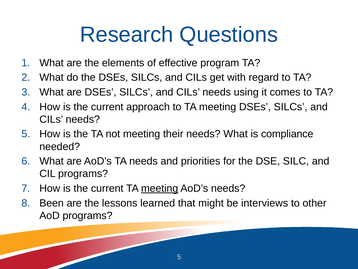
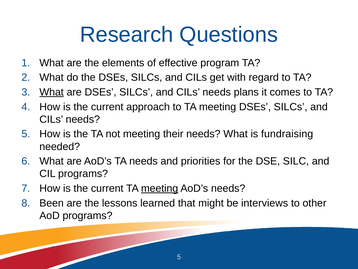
What at (52, 92) underline: none -> present
using: using -> plans
compliance: compliance -> fundraising
